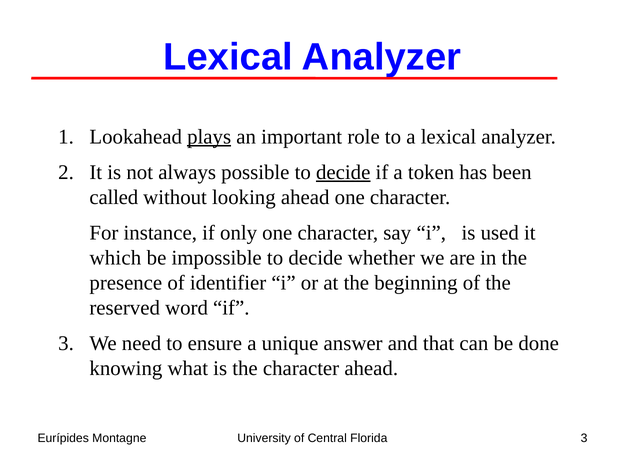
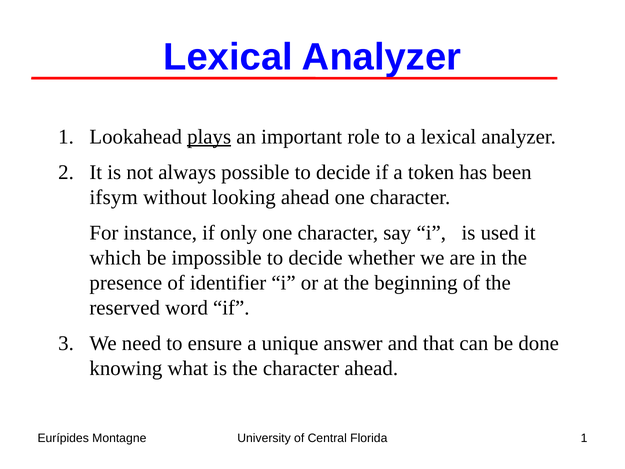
decide at (343, 172) underline: present -> none
called: called -> ifsym
Florida 3: 3 -> 1
